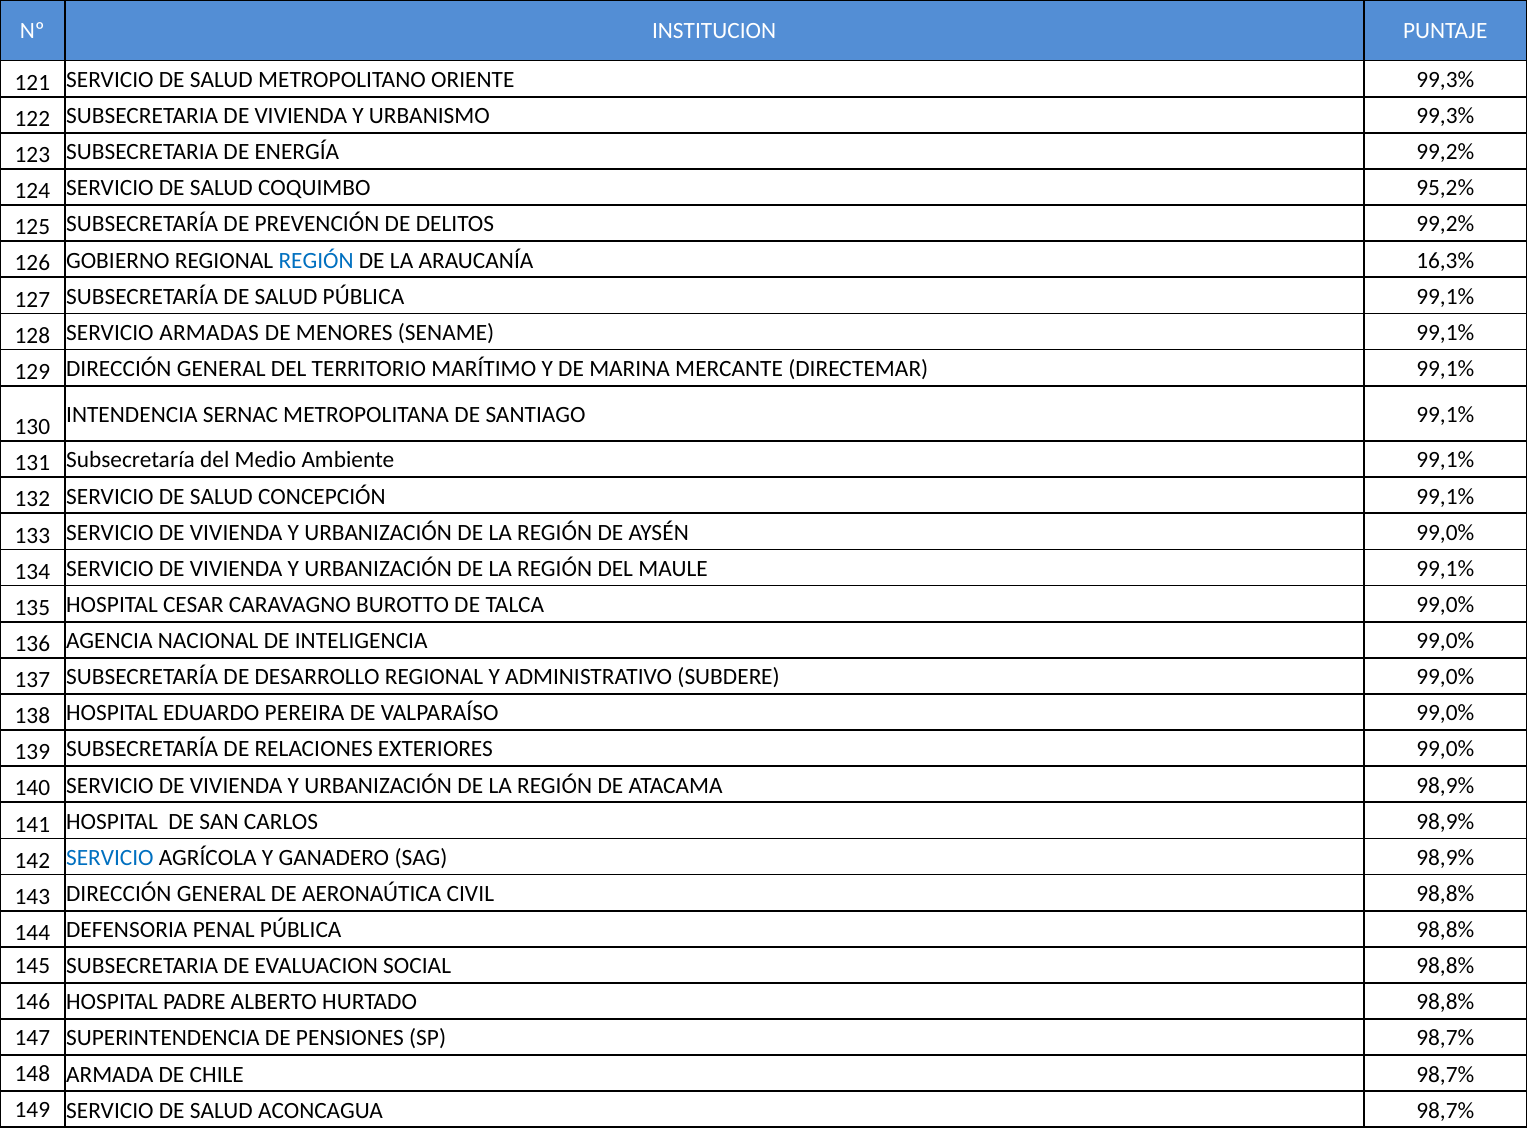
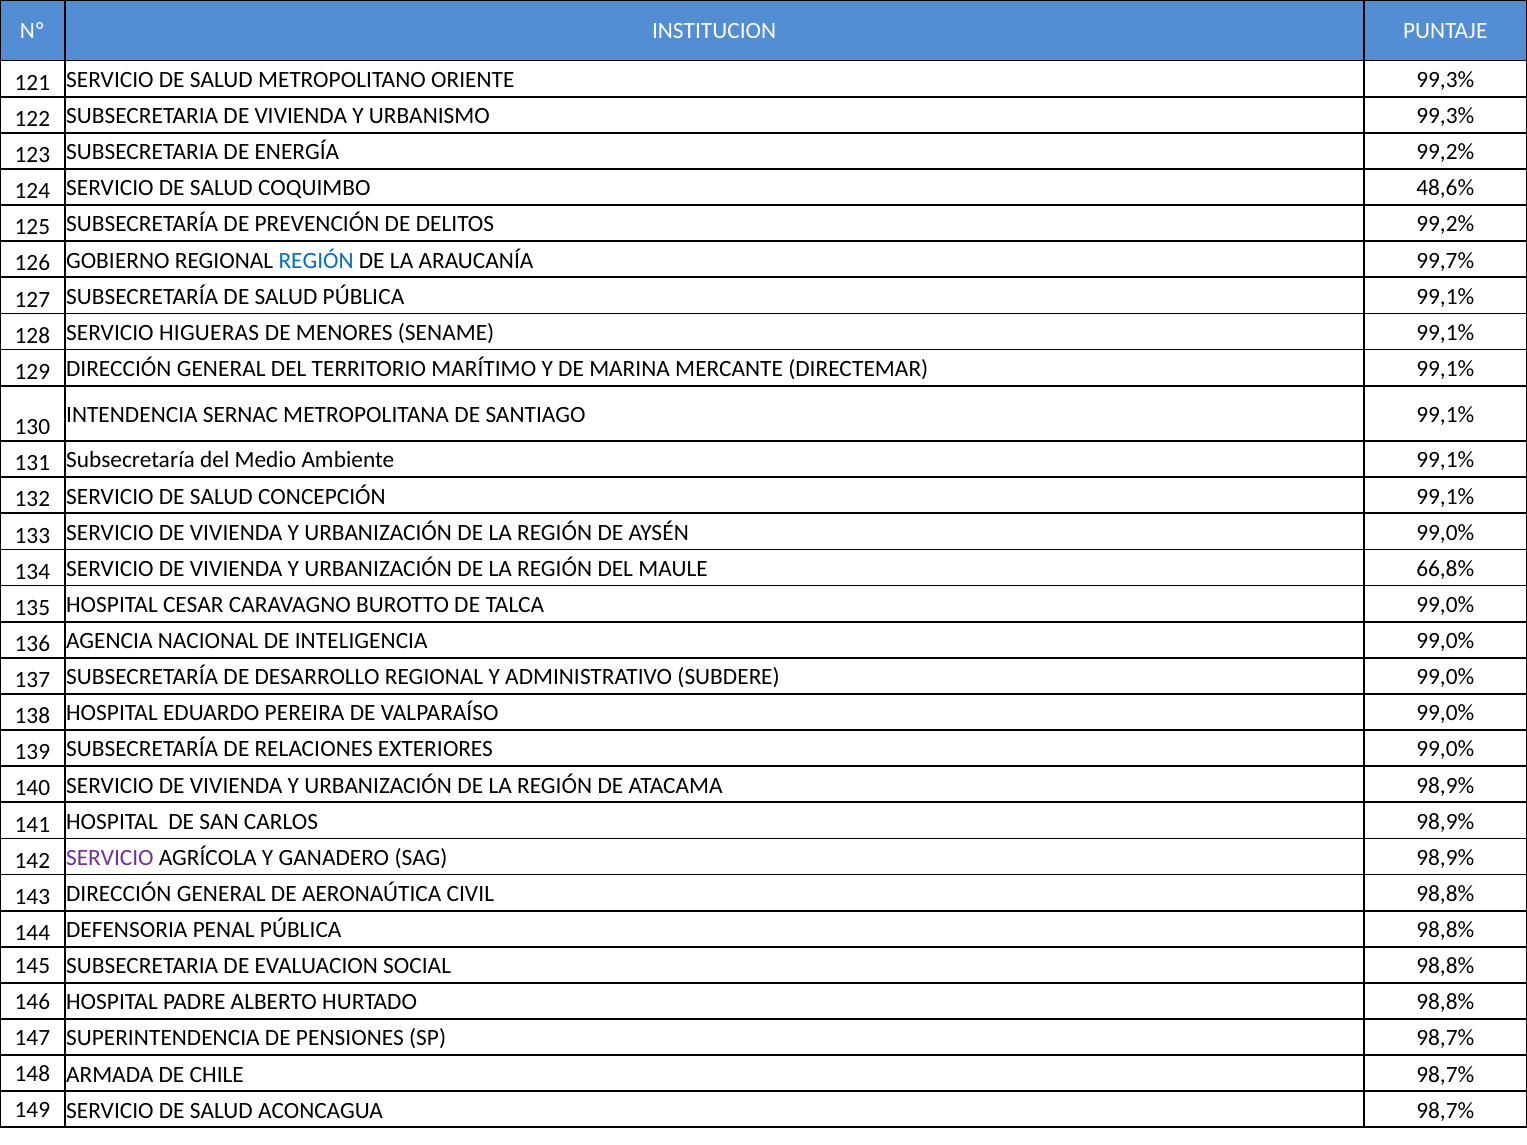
95,2%: 95,2% -> 48,6%
16,3%: 16,3% -> 99,7%
ARMADAS: ARMADAS -> HIGUERAS
MAULE 99,1%: 99,1% -> 66,8%
SERVICIO at (110, 858) colour: blue -> purple
